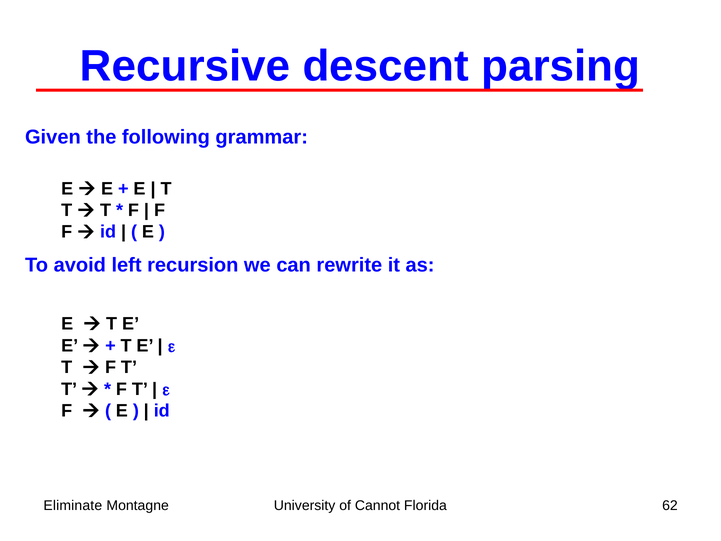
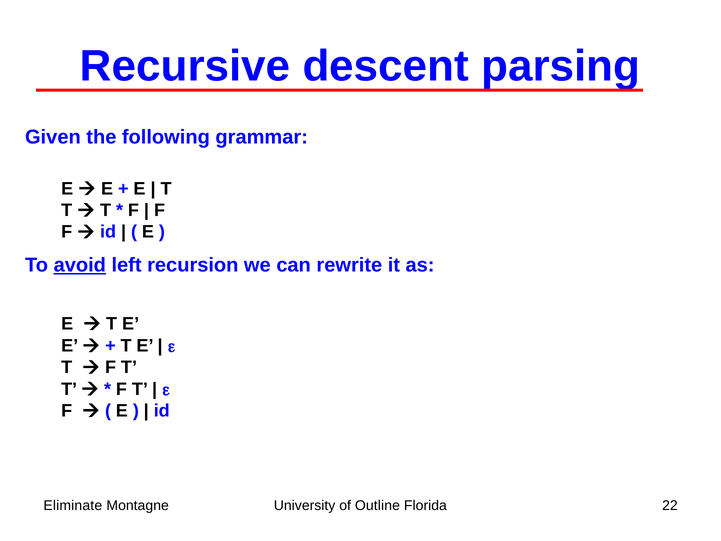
avoid underline: none -> present
Cannot: Cannot -> Outline
62: 62 -> 22
